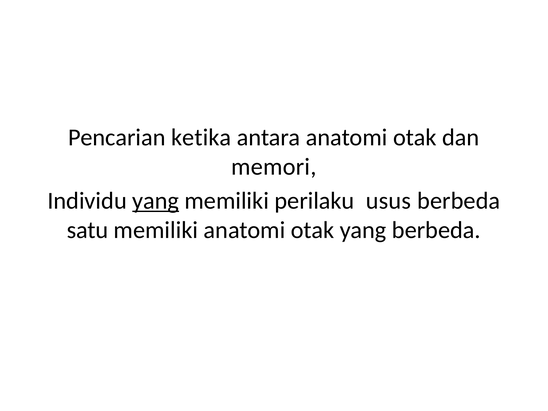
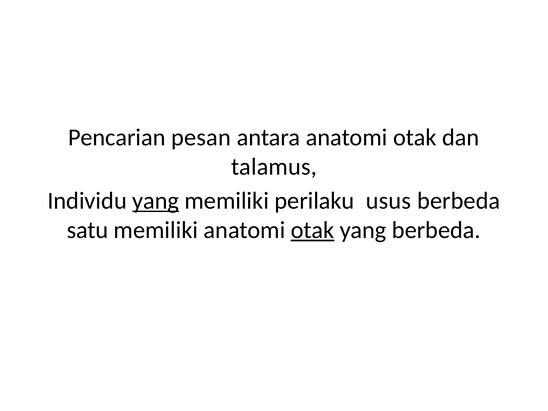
ketika: ketika -> pesan
memori: memori -> talamus
otak at (313, 230) underline: none -> present
